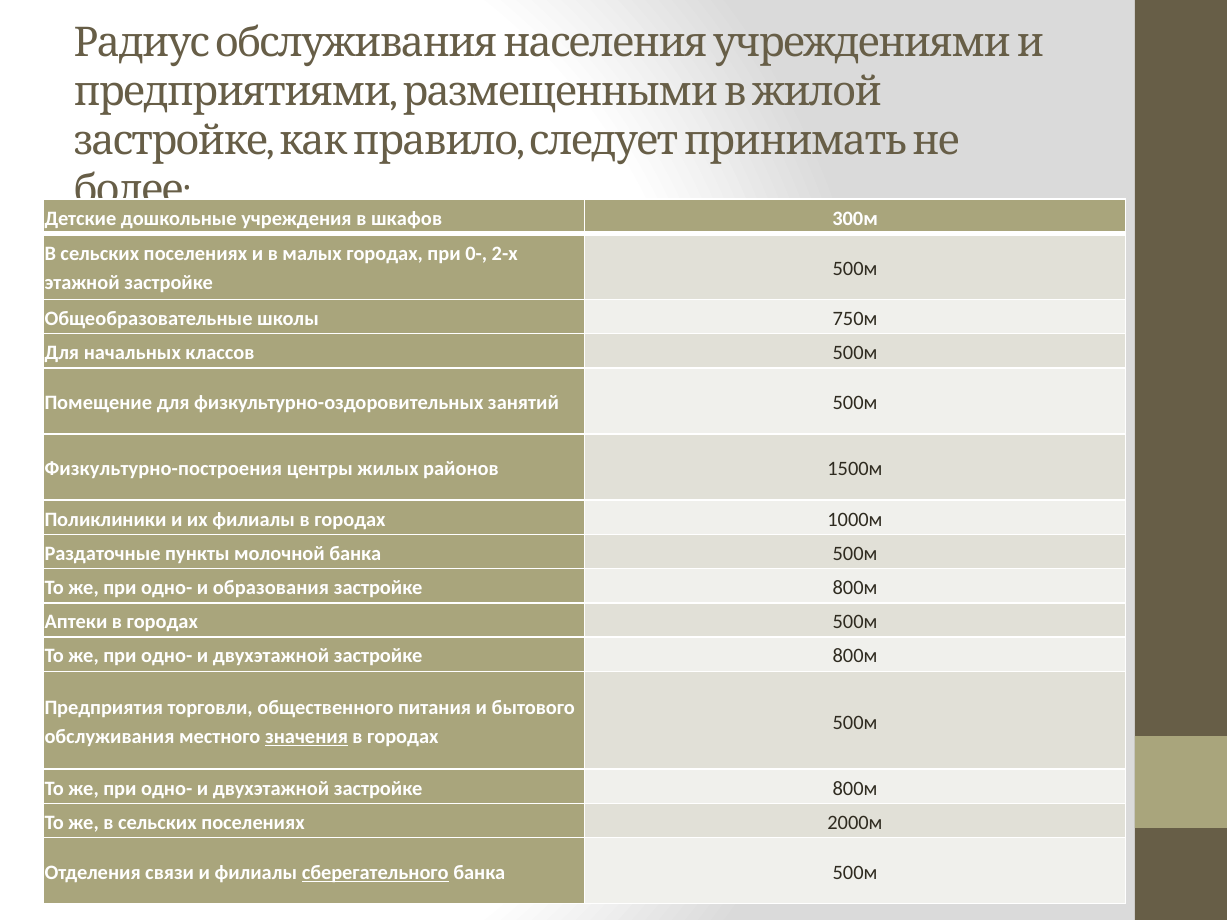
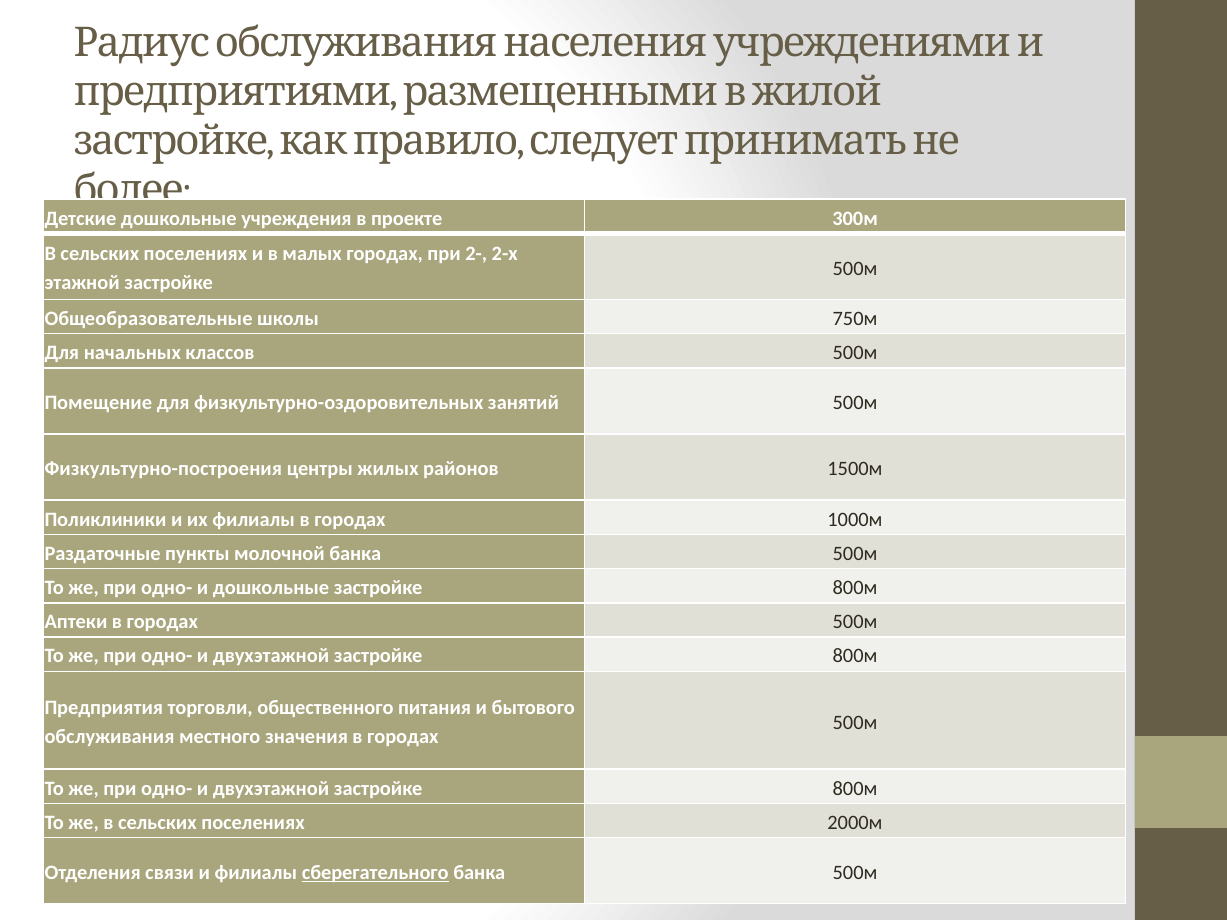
шкафов: шкафов -> проекте
0-: 0- -> 2-
и образования: образования -> дошкольные
значения underline: present -> none
